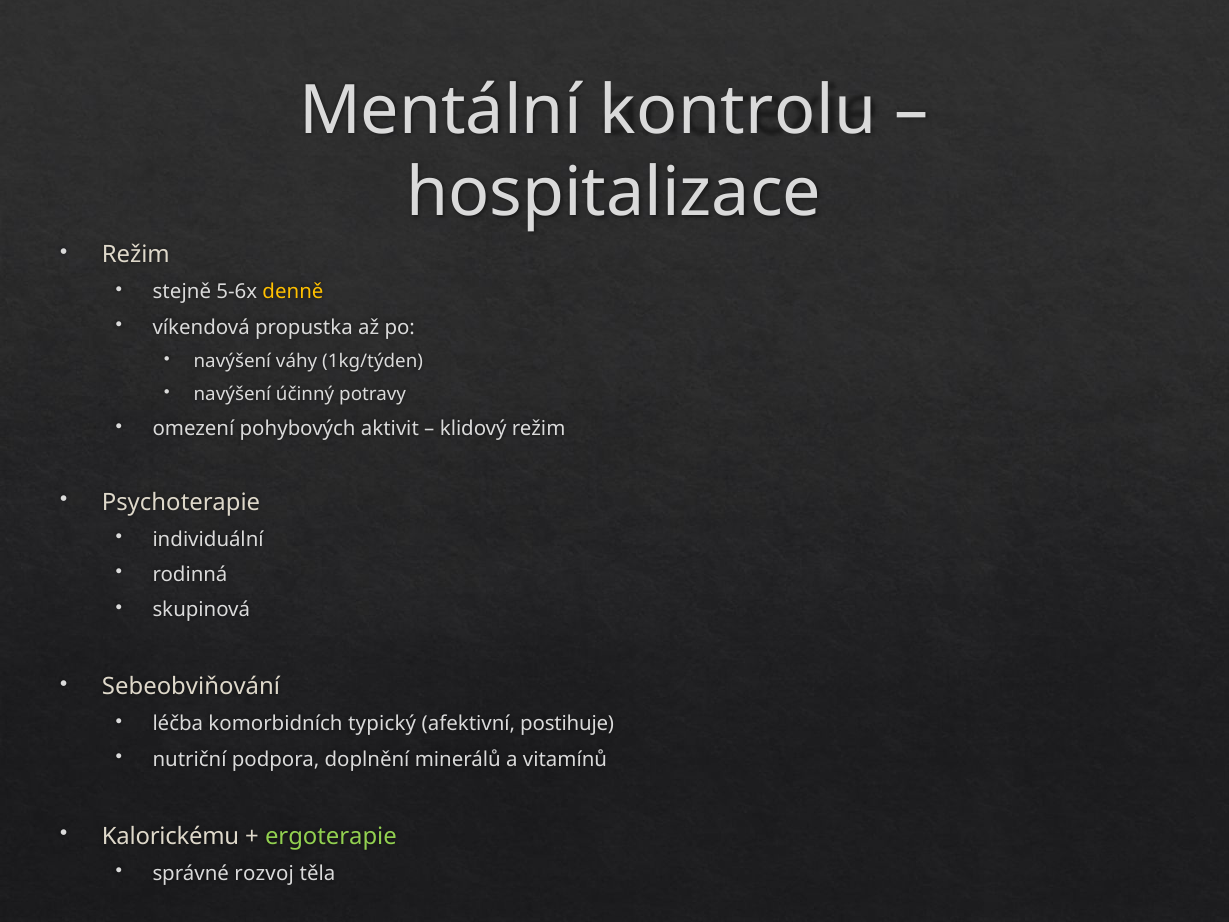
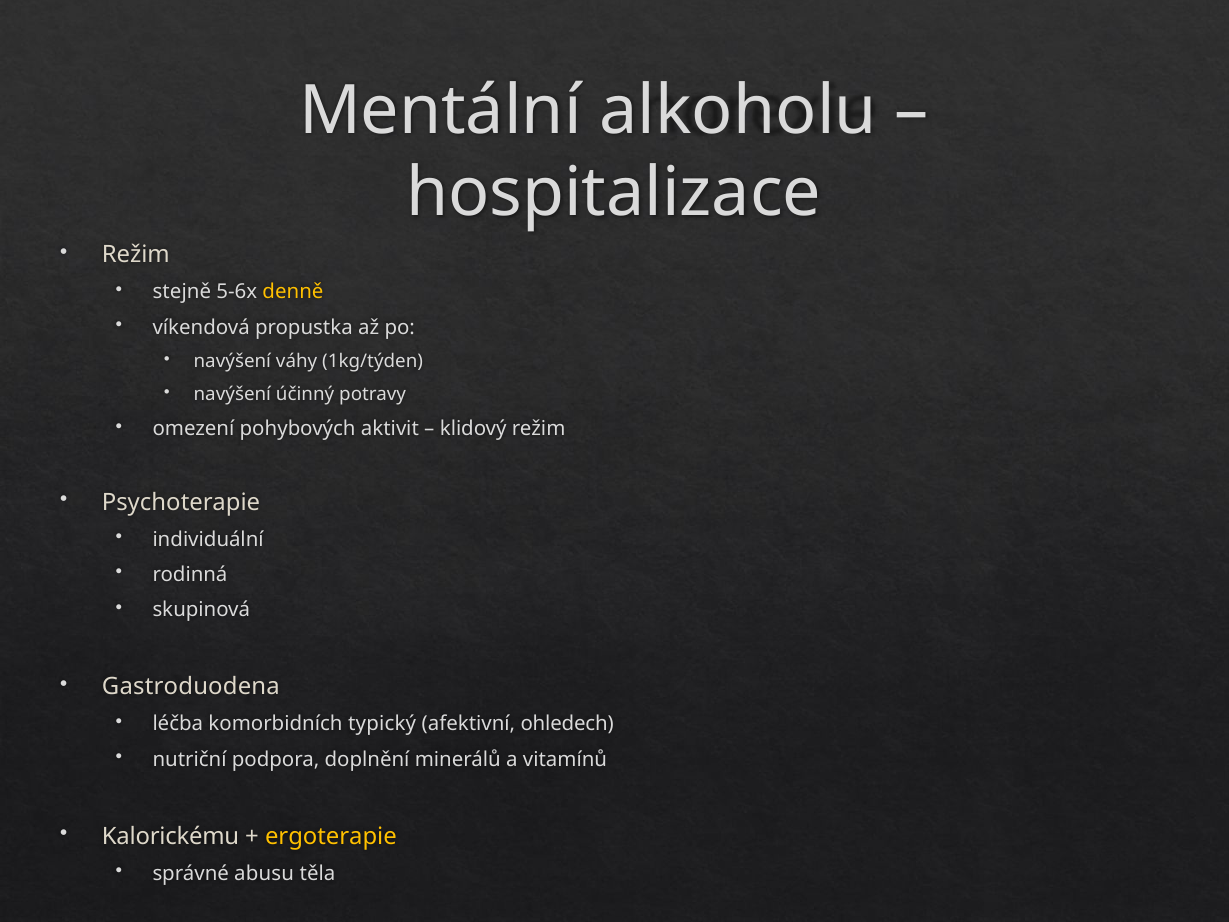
kontrolu: kontrolu -> alkoholu
Sebeobviňování: Sebeobviňování -> Gastroduodena
postihuje: postihuje -> ohledech
ergoterapie colour: light green -> yellow
rozvoj: rozvoj -> abusu
